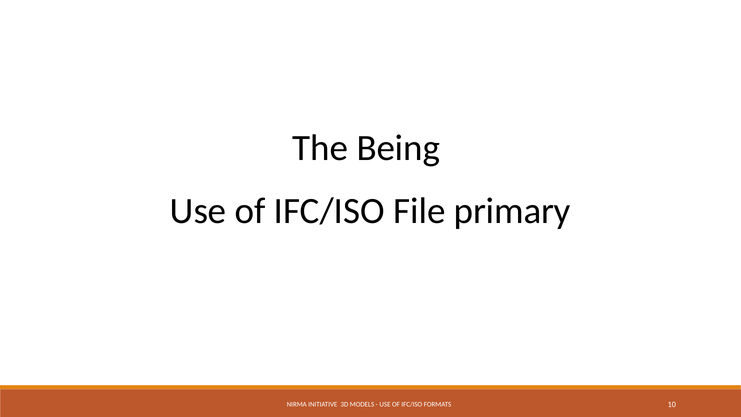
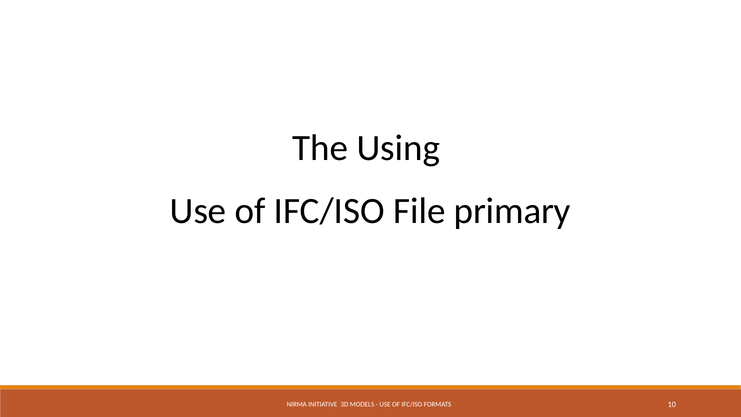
Being: Being -> Using
